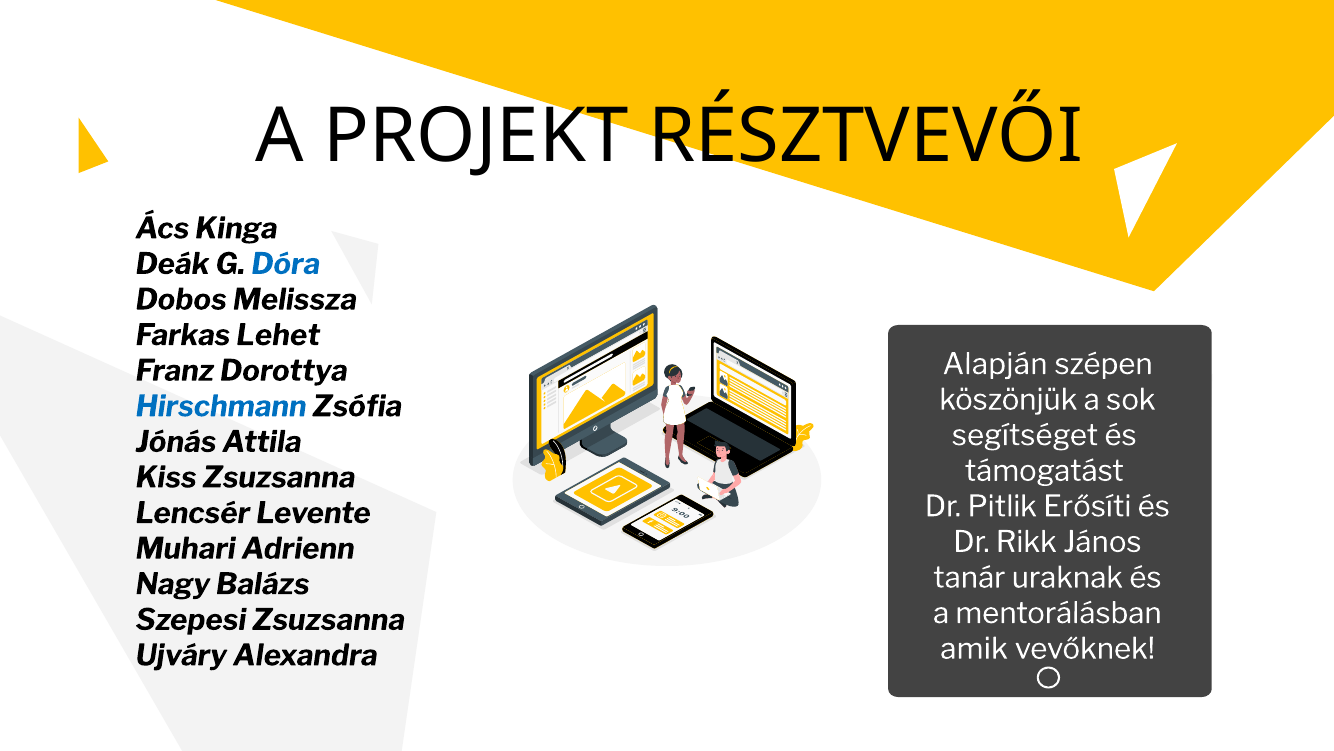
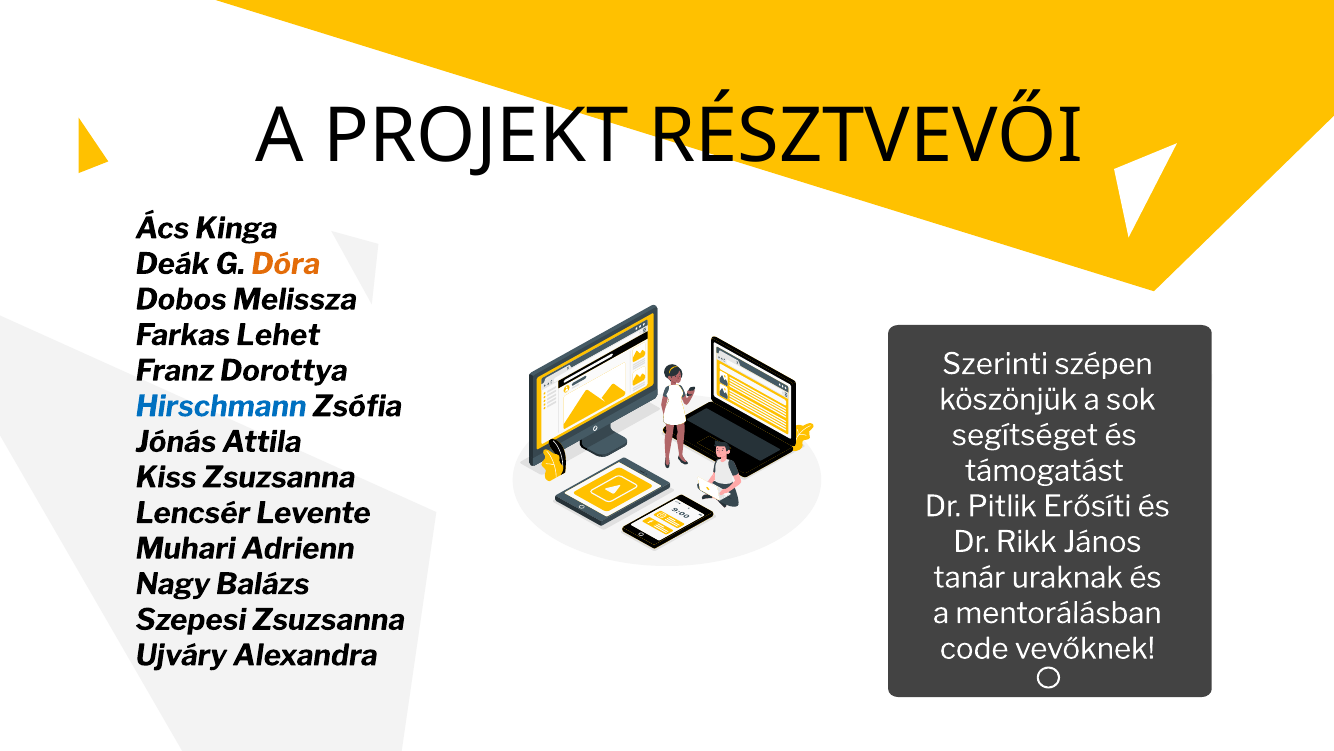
Dóra colour: blue -> orange
Alapján: Alapján -> Szerinti
amik: amik -> code
